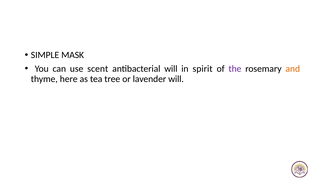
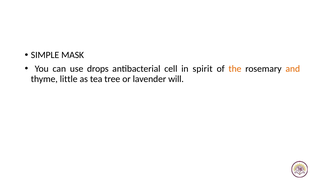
scent: scent -> drops
antibacterial will: will -> cell
the colour: purple -> orange
here: here -> little
